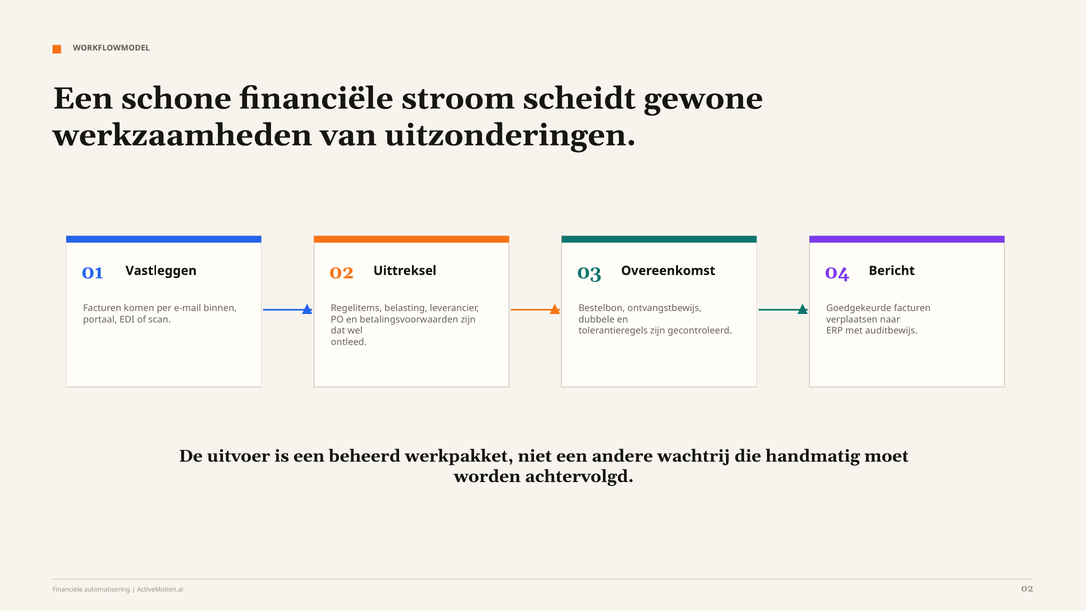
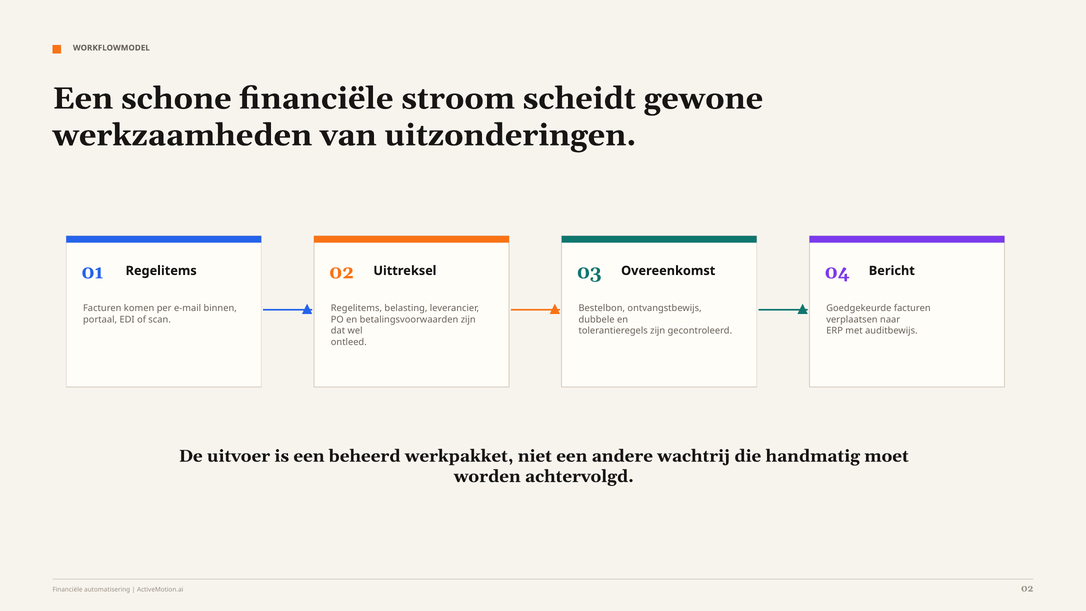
01 Vastleggen: Vastleggen -> Regelitems
